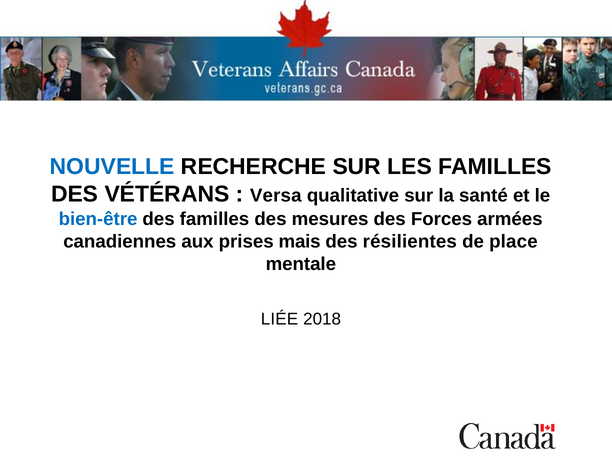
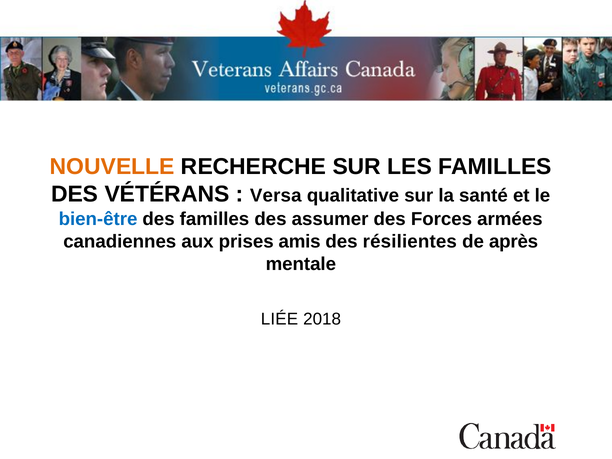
NOUVELLE colour: blue -> orange
mesures: mesures -> assumer
mais: mais -> amis
place: place -> après
